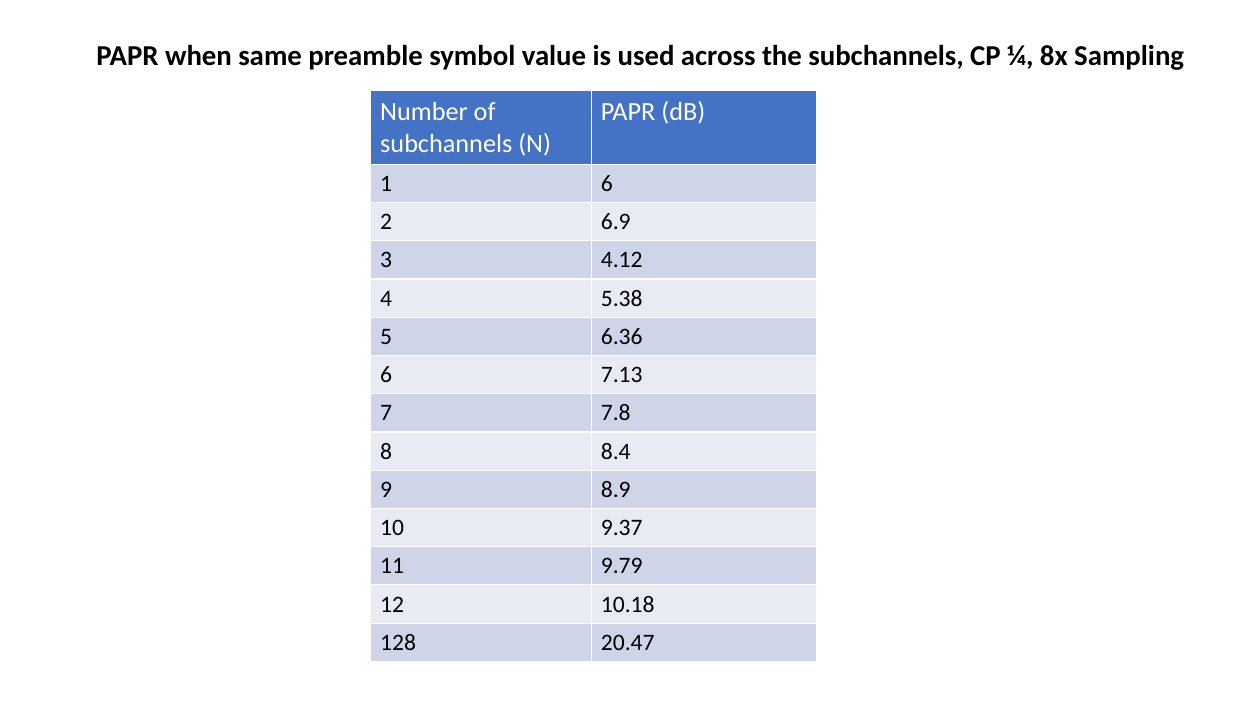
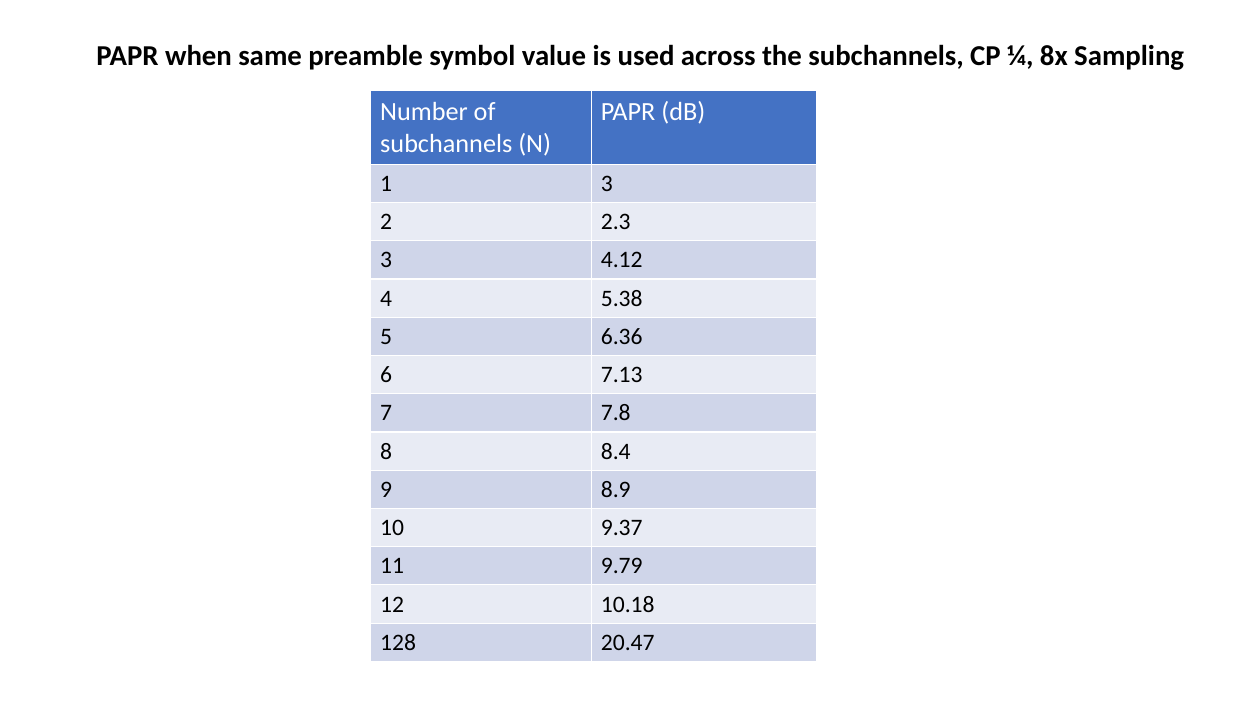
1 6: 6 -> 3
6.9: 6.9 -> 2.3
